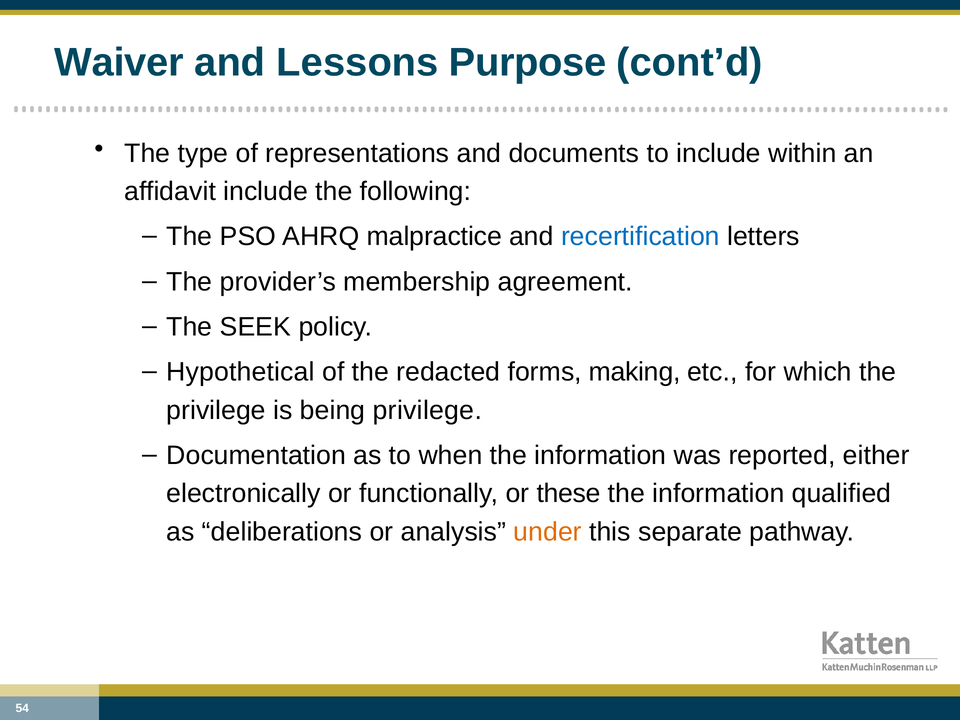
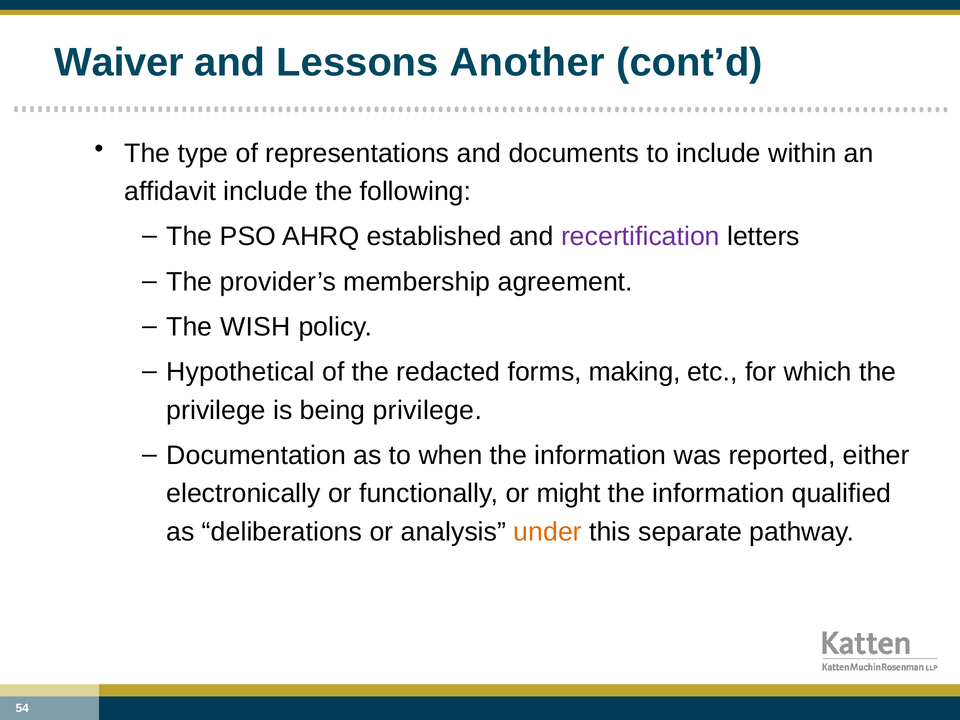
Purpose: Purpose -> Another
malpractice: malpractice -> established
recertification colour: blue -> purple
SEEK: SEEK -> WISH
these: these -> might
